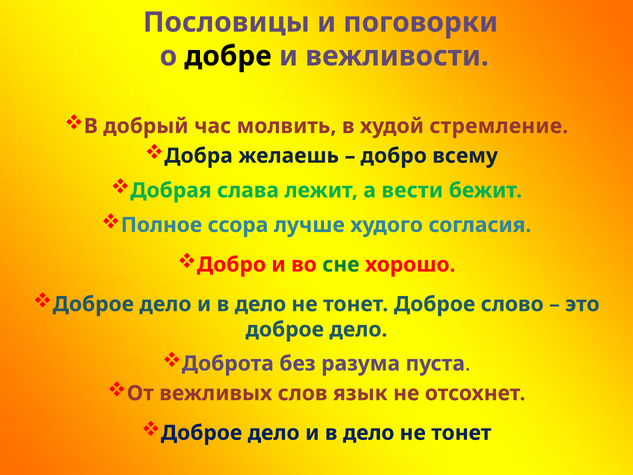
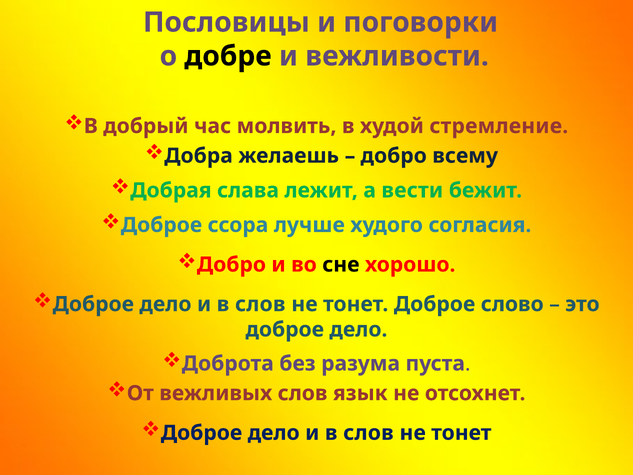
Полное at (161, 225): Полное -> Доброе
сне colour: green -> black
дело at (260, 304): дело -> слов
дело at (369, 433): дело -> слов
